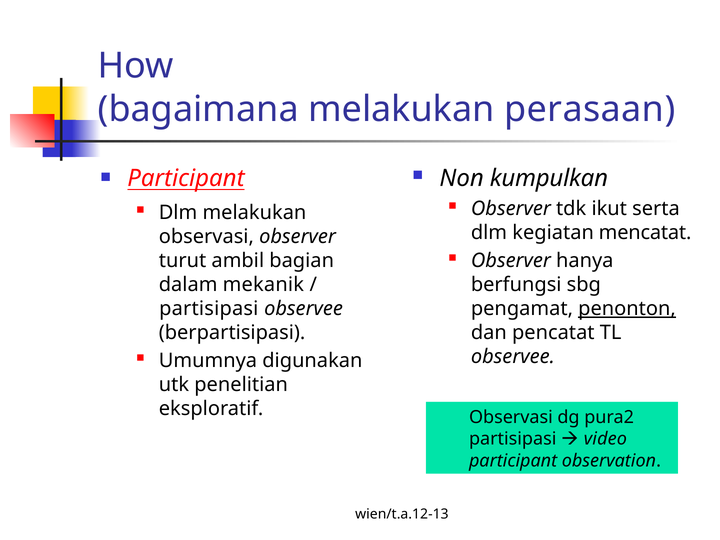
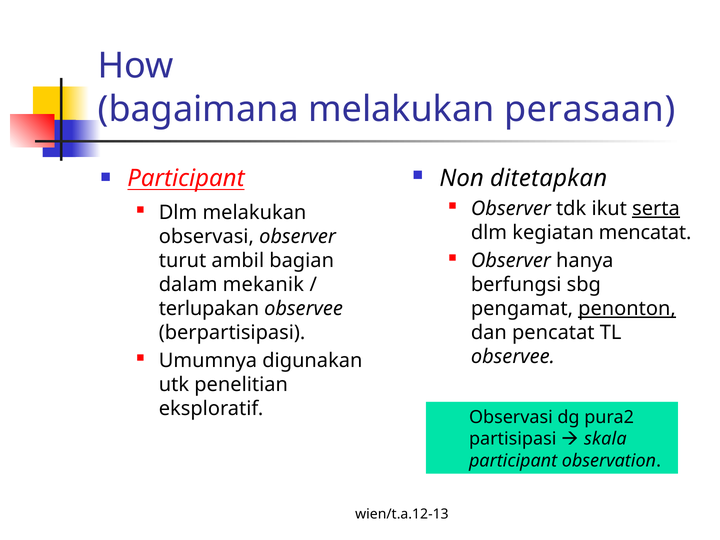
kumpulkan: kumpulkan -> ditetapkan
serta underline: none -> present
partisipasi at (209, 309): partisipasi -> terlupakan
video: video -> skala
